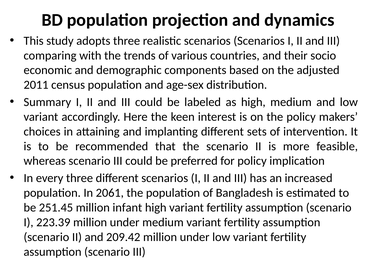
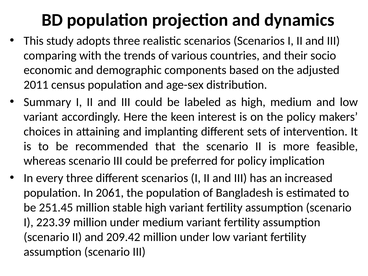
infant: infant -> stable
